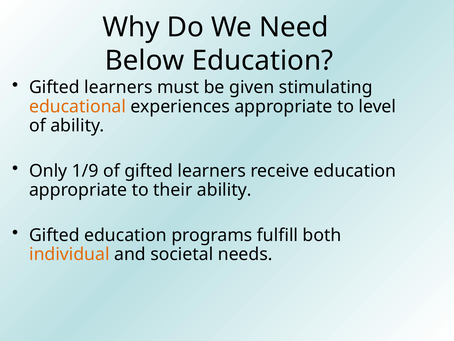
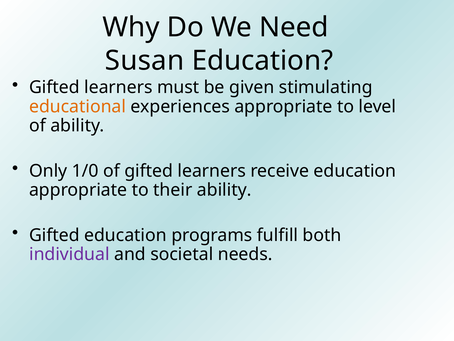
Below: Below -> Susan
1/9: 1/9 -> 1/0
individual colour: orange -> purple
